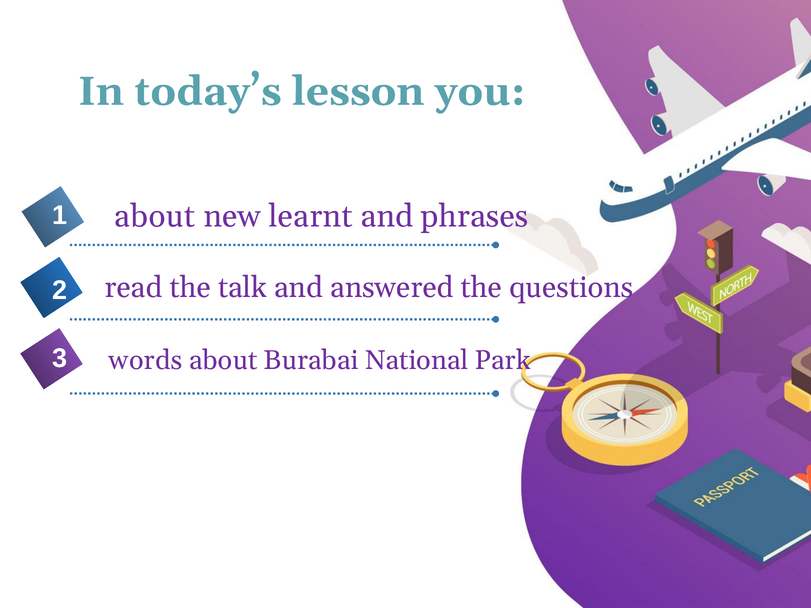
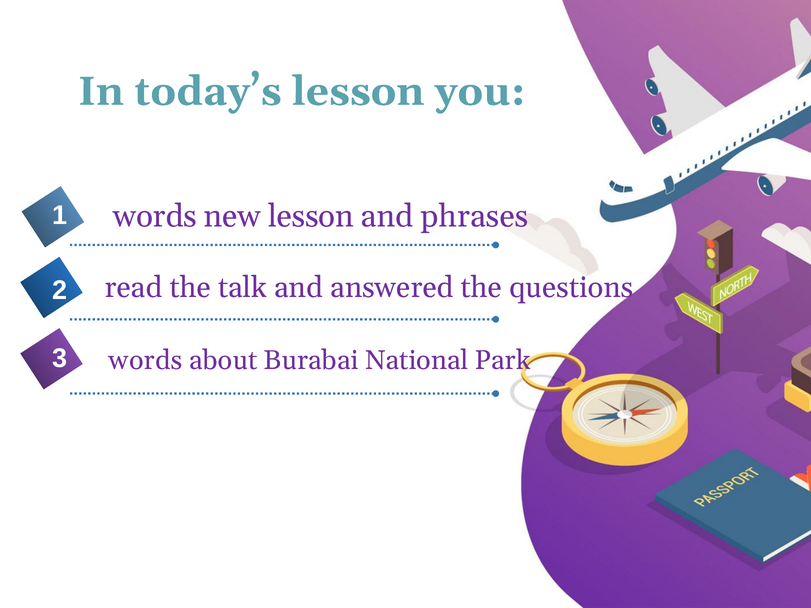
about at (155, 216): about -> words
new learnt: learnt -> lesson
